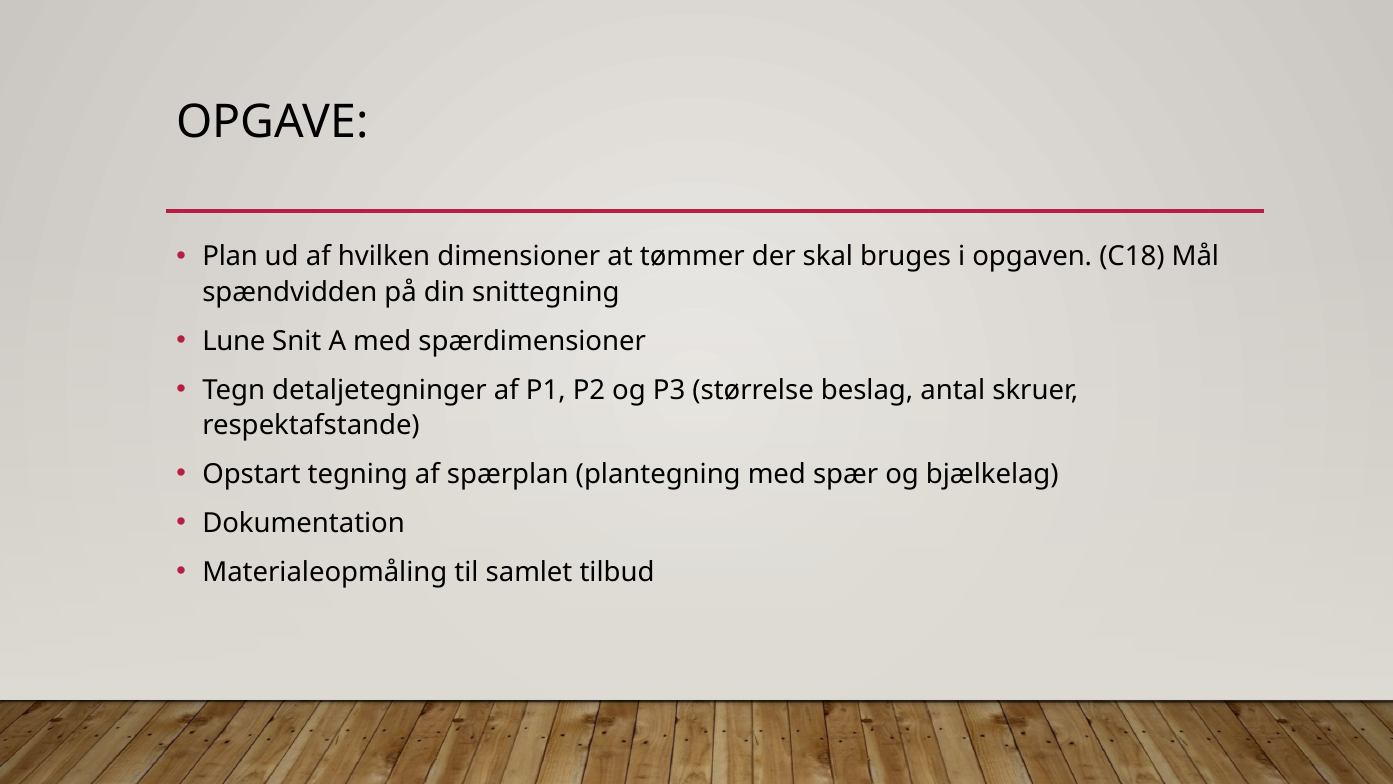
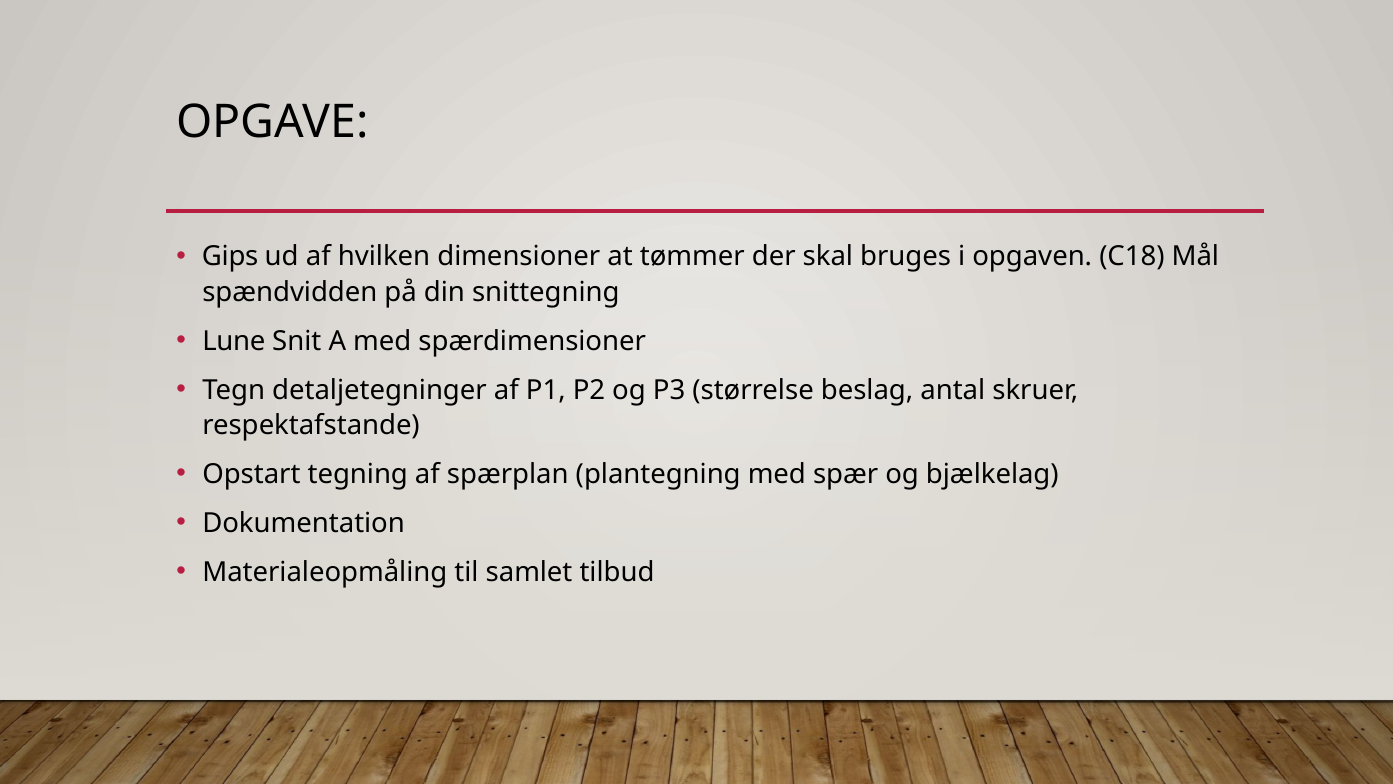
Plan: Plan -> Gips
